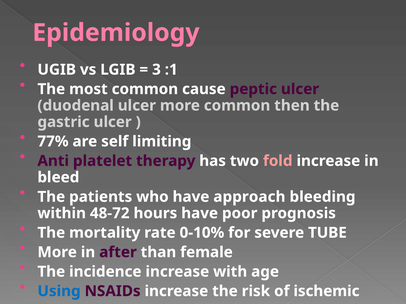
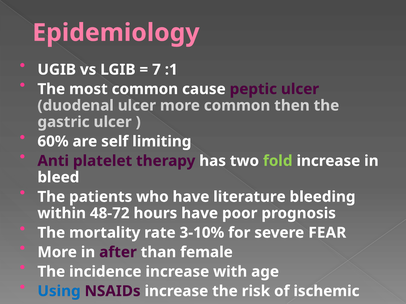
3: 3 -> 7
77%: 77% -> 60%
fold colour: pink -> light green
approach: approach -> literature
0-10%: 0-10% -> 3-10%
TUBE: TUBE -> FEAR
